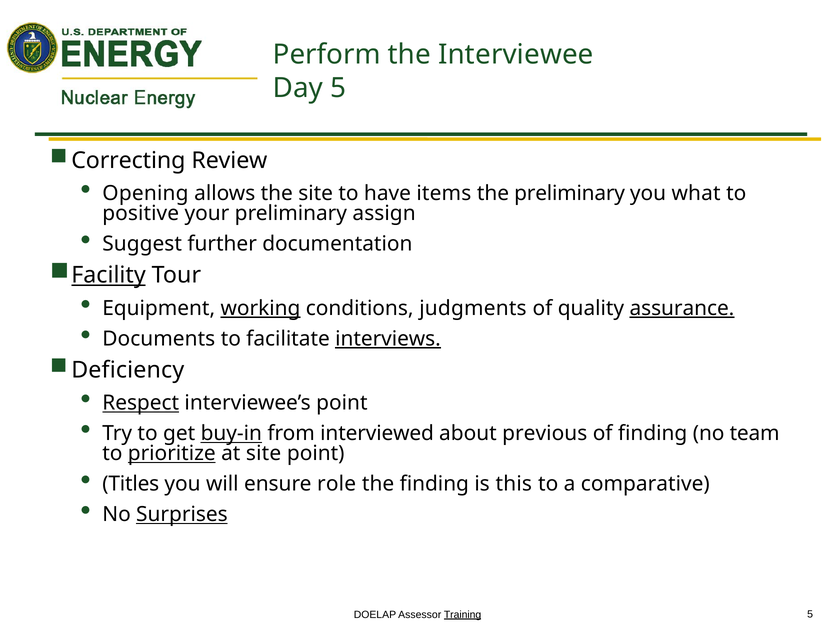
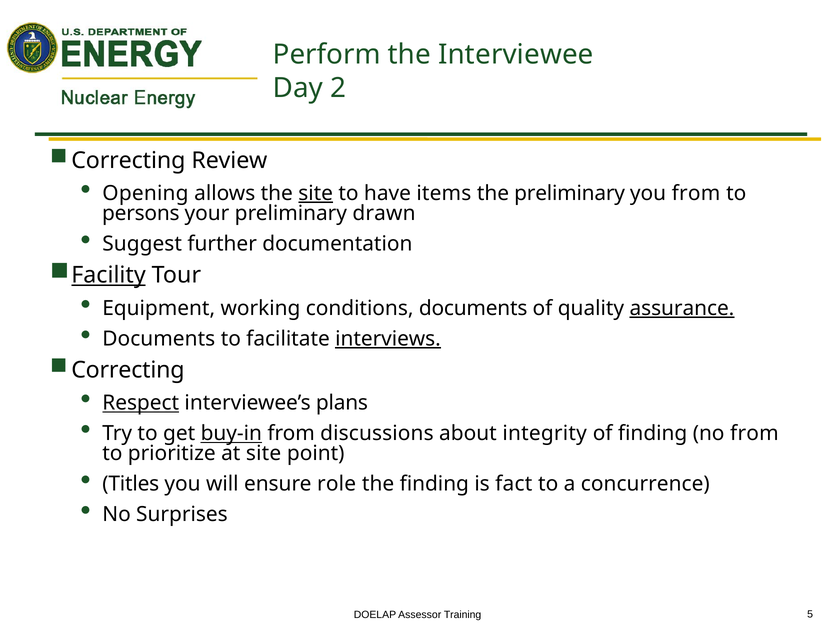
Day 5: 5 -> 2
site at (316, 193) underline: none -> present
you what: what -> from
positive: positive -> persons
assign: assign -> drawn
working underline: present -> none
conditions judgments: judgments -> documents
Deficiency at (128, 370): Deficiency -> Correcting
interviewee’s point: point -> plans
interviewed: interviewed -> discussions
previous: previous -> integrity
no team: team -> from
prioritize underline: present -> none
this: this -> fact
comparative: comparative -> concurrence
Surprises underline: present -> none
Training underline: present -> none
